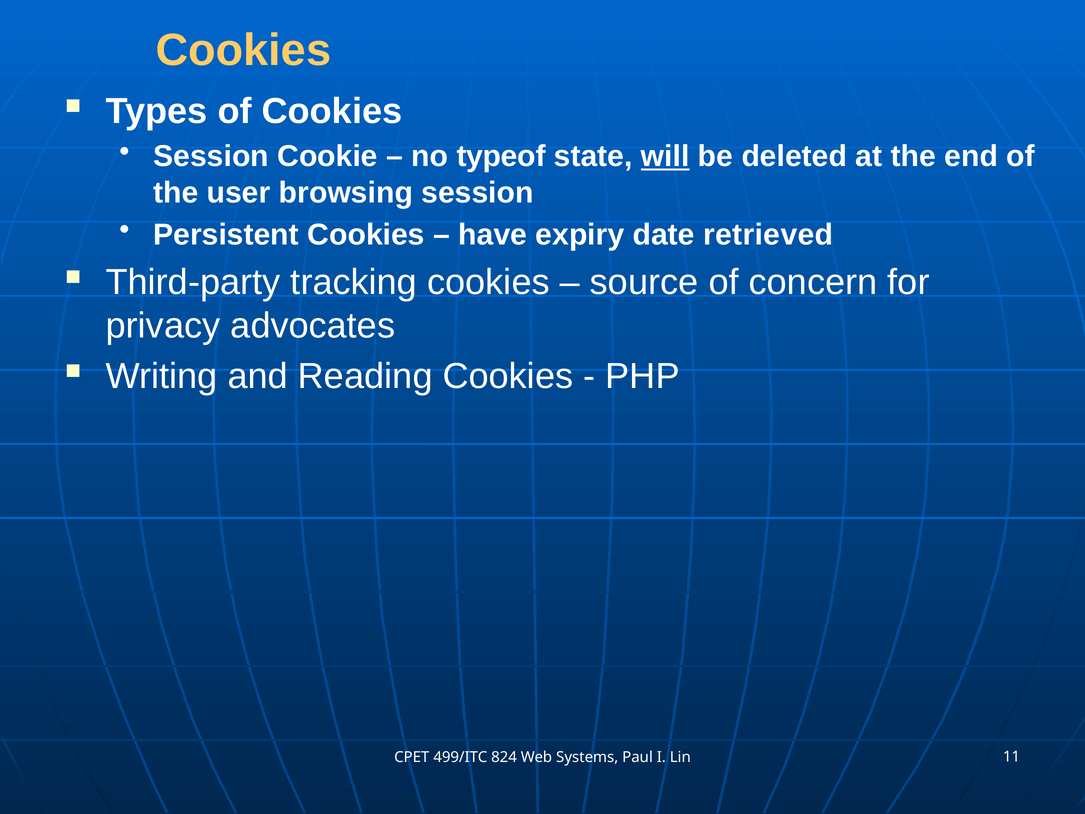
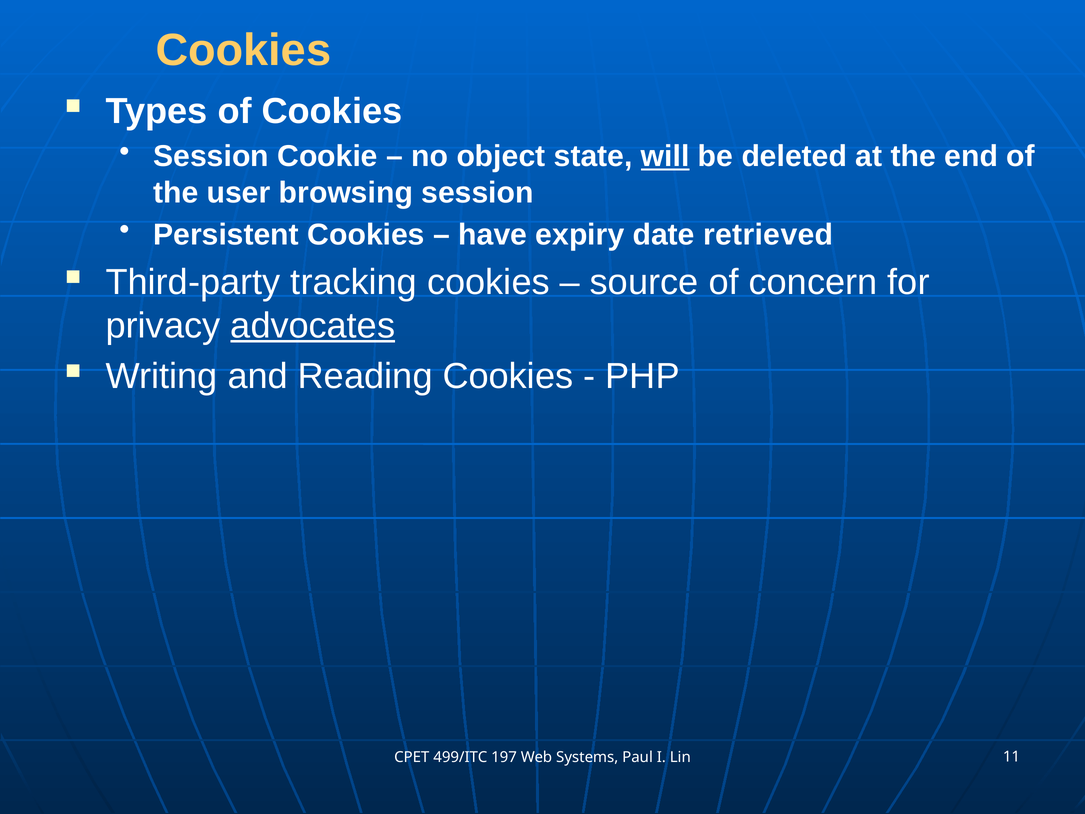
typeof: typeof -> object
advocates underline: none -> present
824: 824 -> 197
